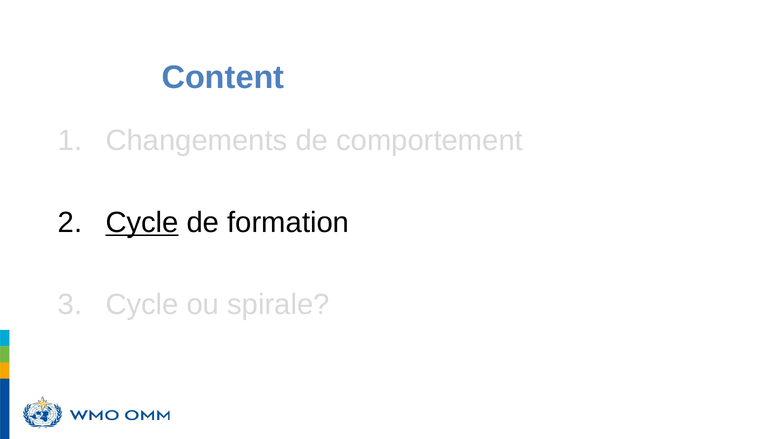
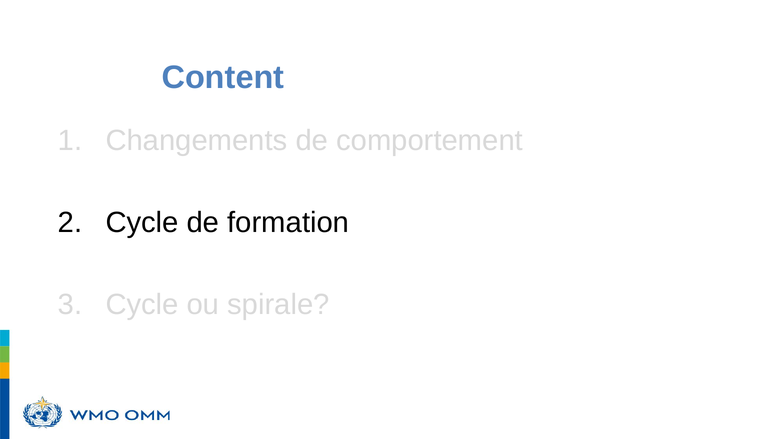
Cycle at (142, 223) underline: present -> none
